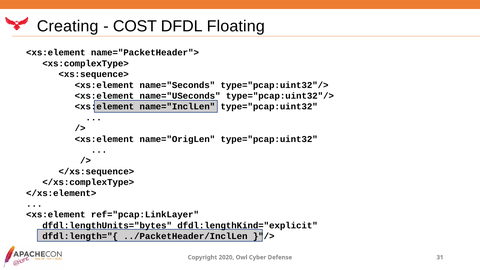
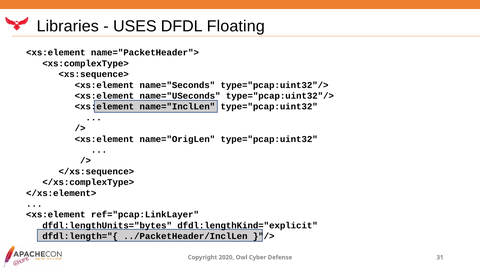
Creating: Creating -> Libraries
COST: COST -> USES
